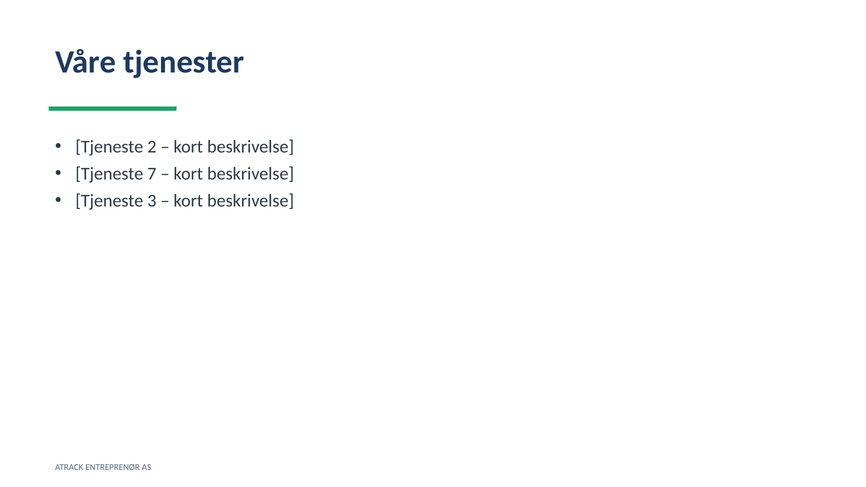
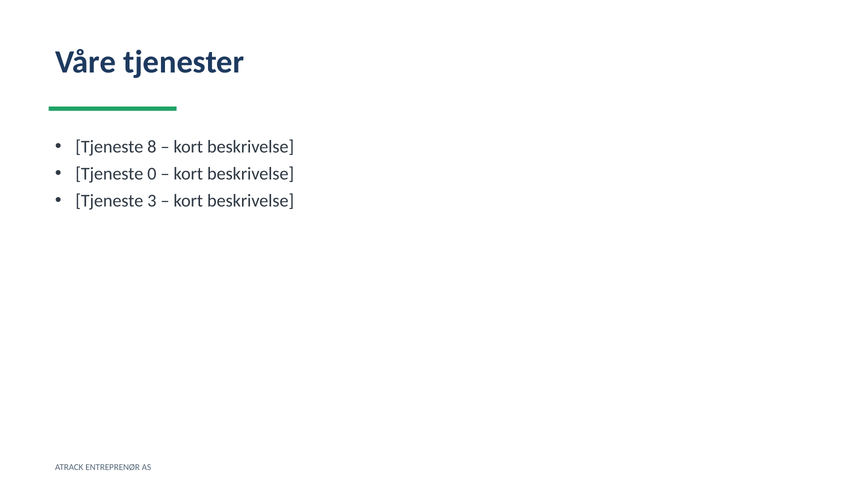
2: 2 -> 8
7: 7 -> 0
